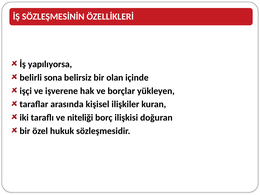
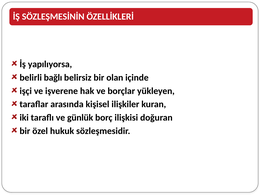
sona: sona -> bağlı
niteliği: niteliği -> günlük
